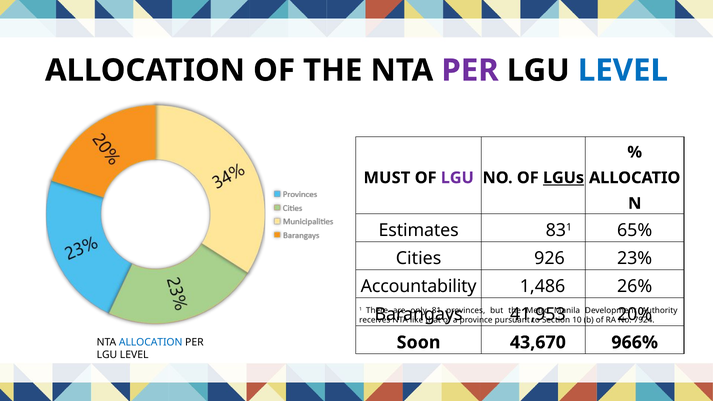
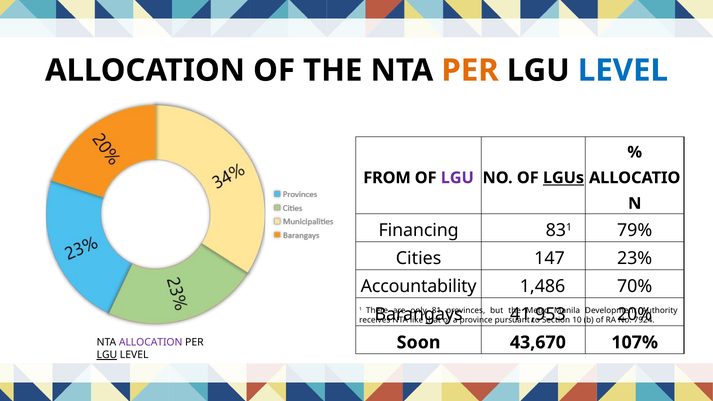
PER at (470, 70) colour: purple -> orange
MUST: MUST -> FROM
Estimates: Estimates -> Financing
65%: 65% -> 79%
926: 926 -> 147
26%: 26% -> 70%
966%: 966% -> 107%
ALLOCATION at (151, 343) colour: blue -> purple
LGU at (107, 355) underline: none -> present
